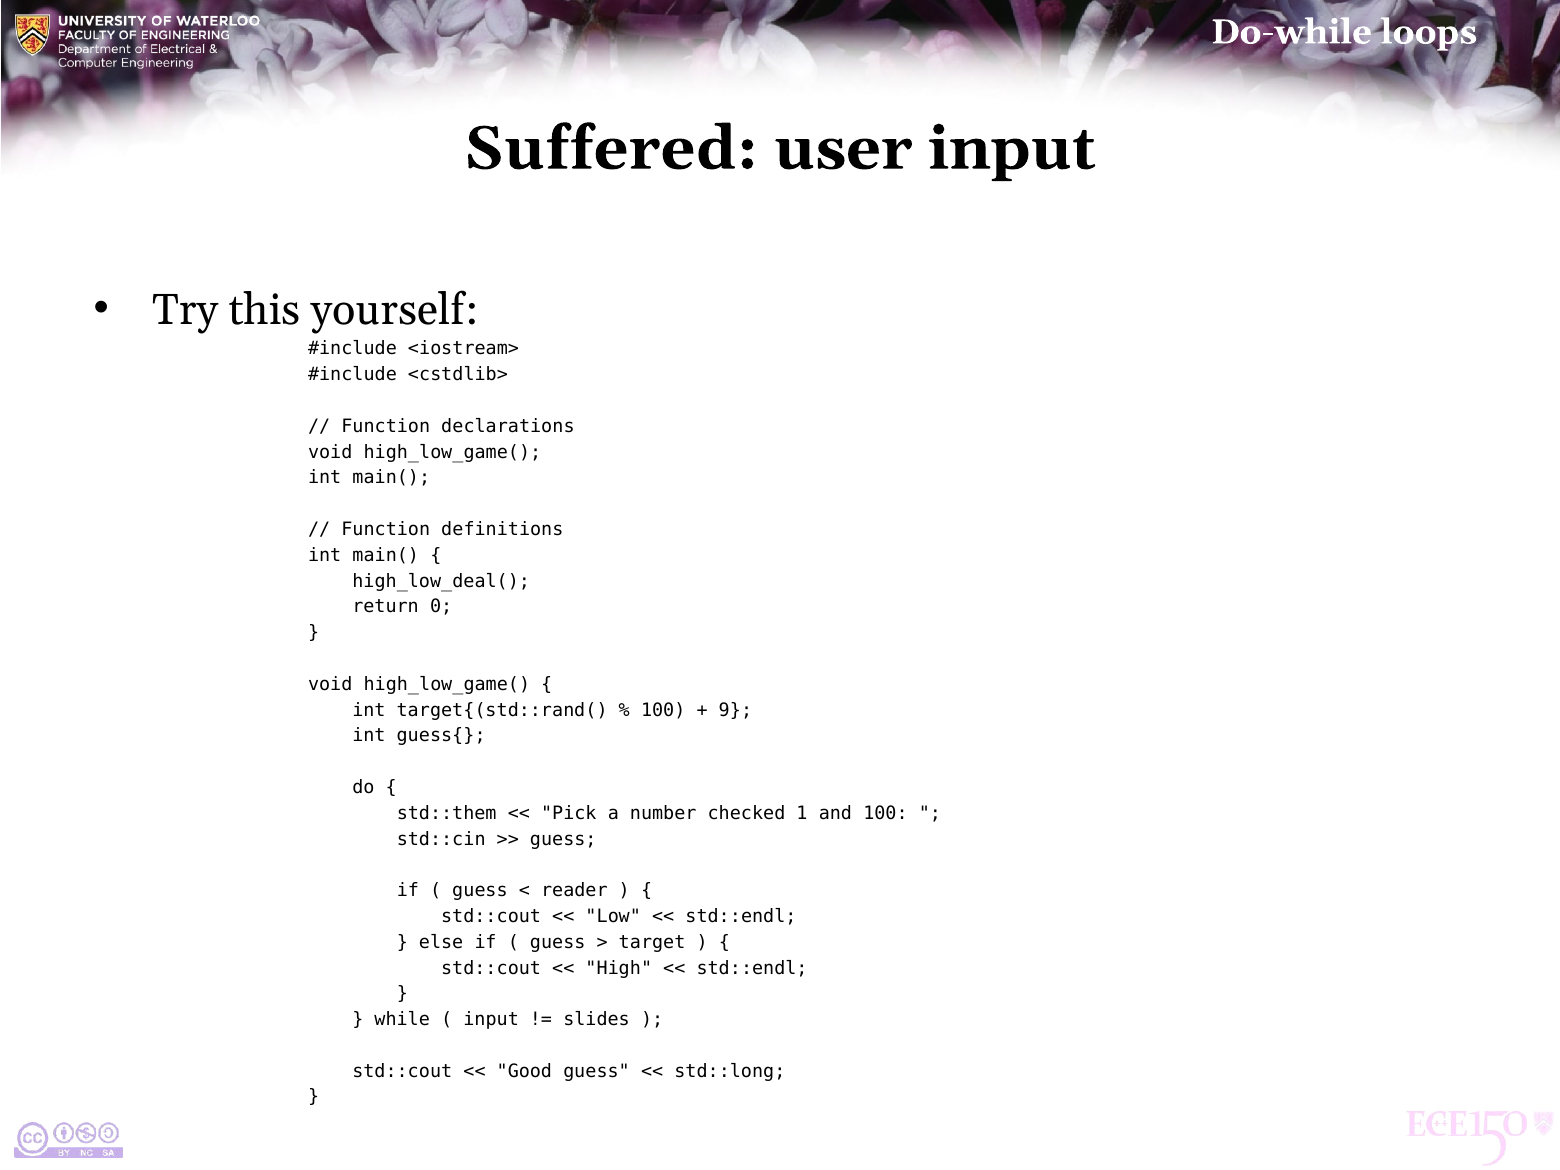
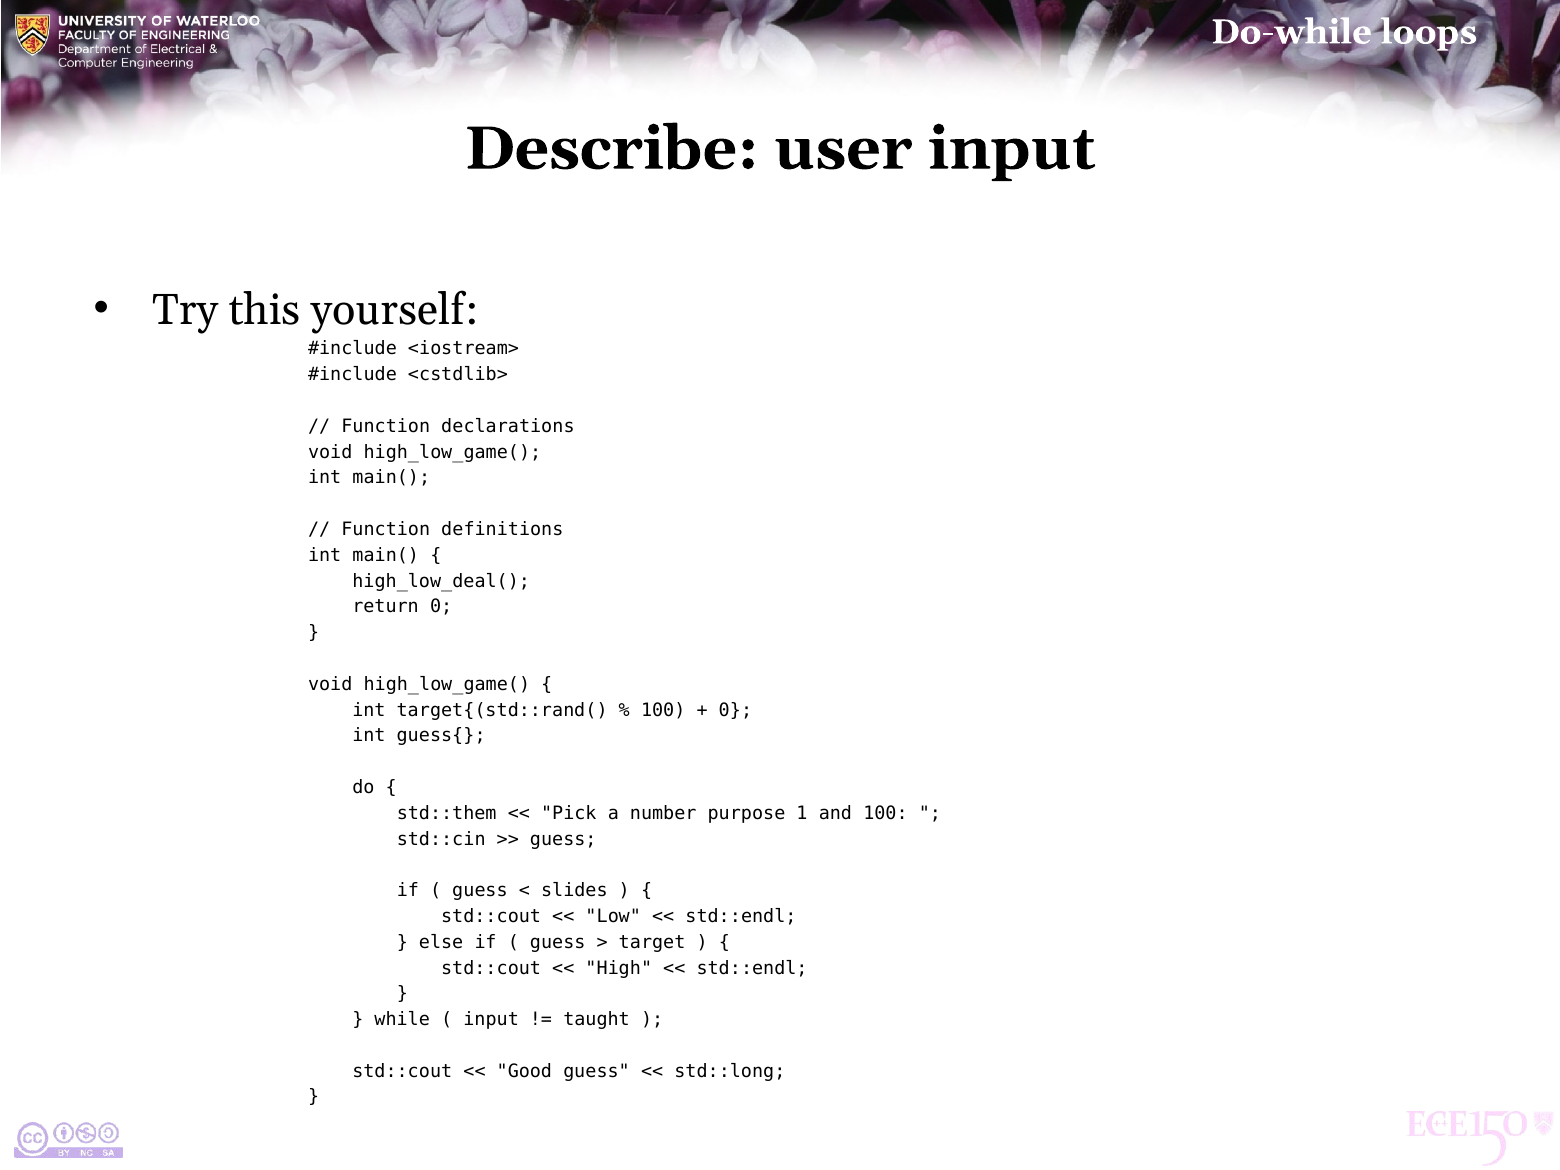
Suffered: Suffered -> Describe
9 at (735, 710): 9 -> 0
checked: checked -> purpose
reader: reader -> slides
slides: slides -> taught
